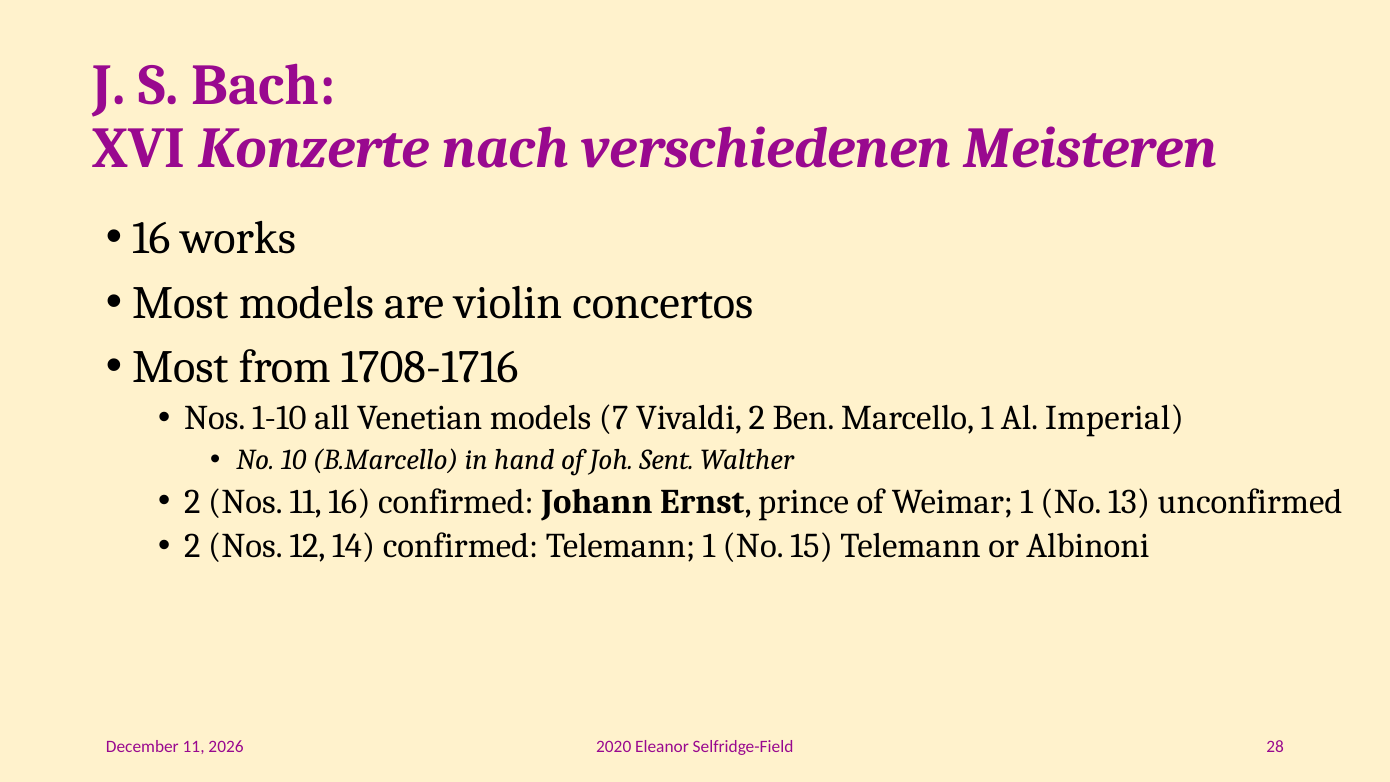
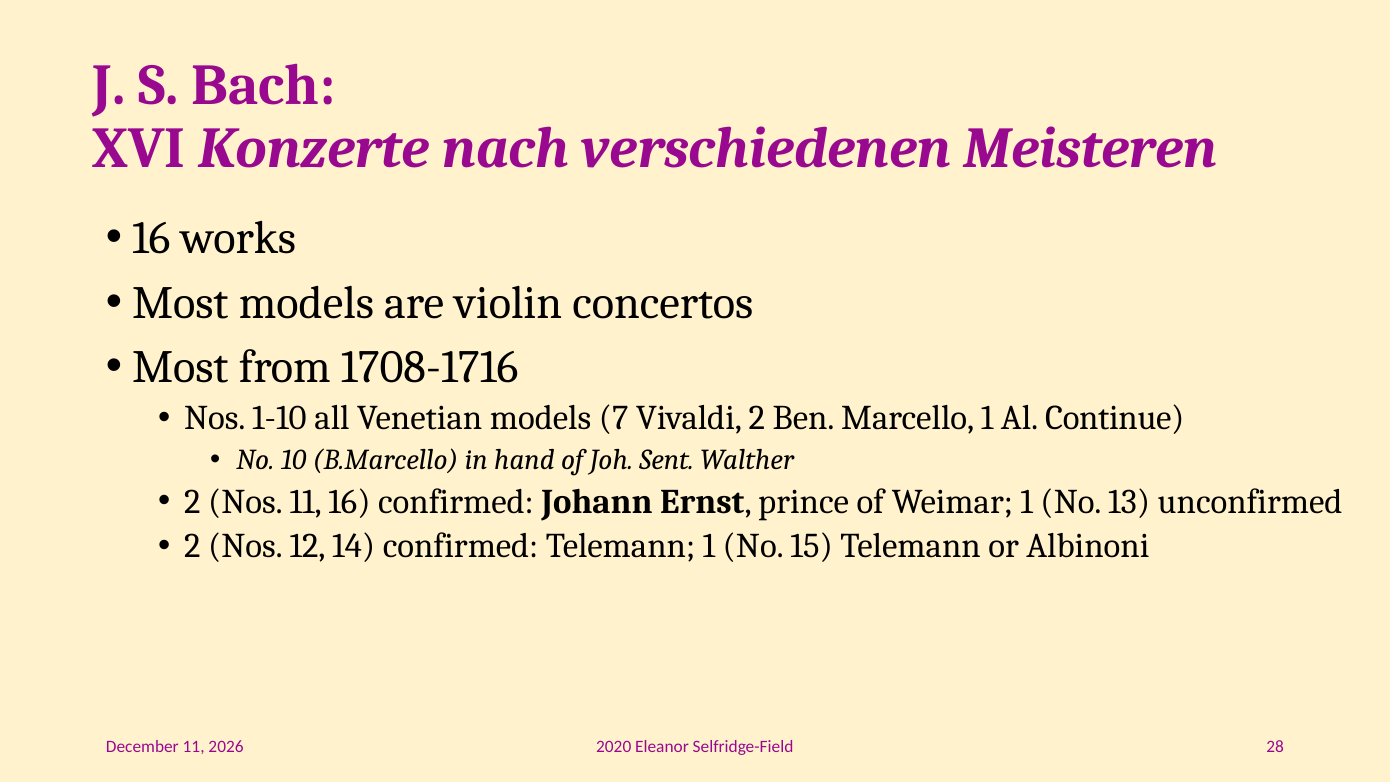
Imperial: Imperial -> Continue
